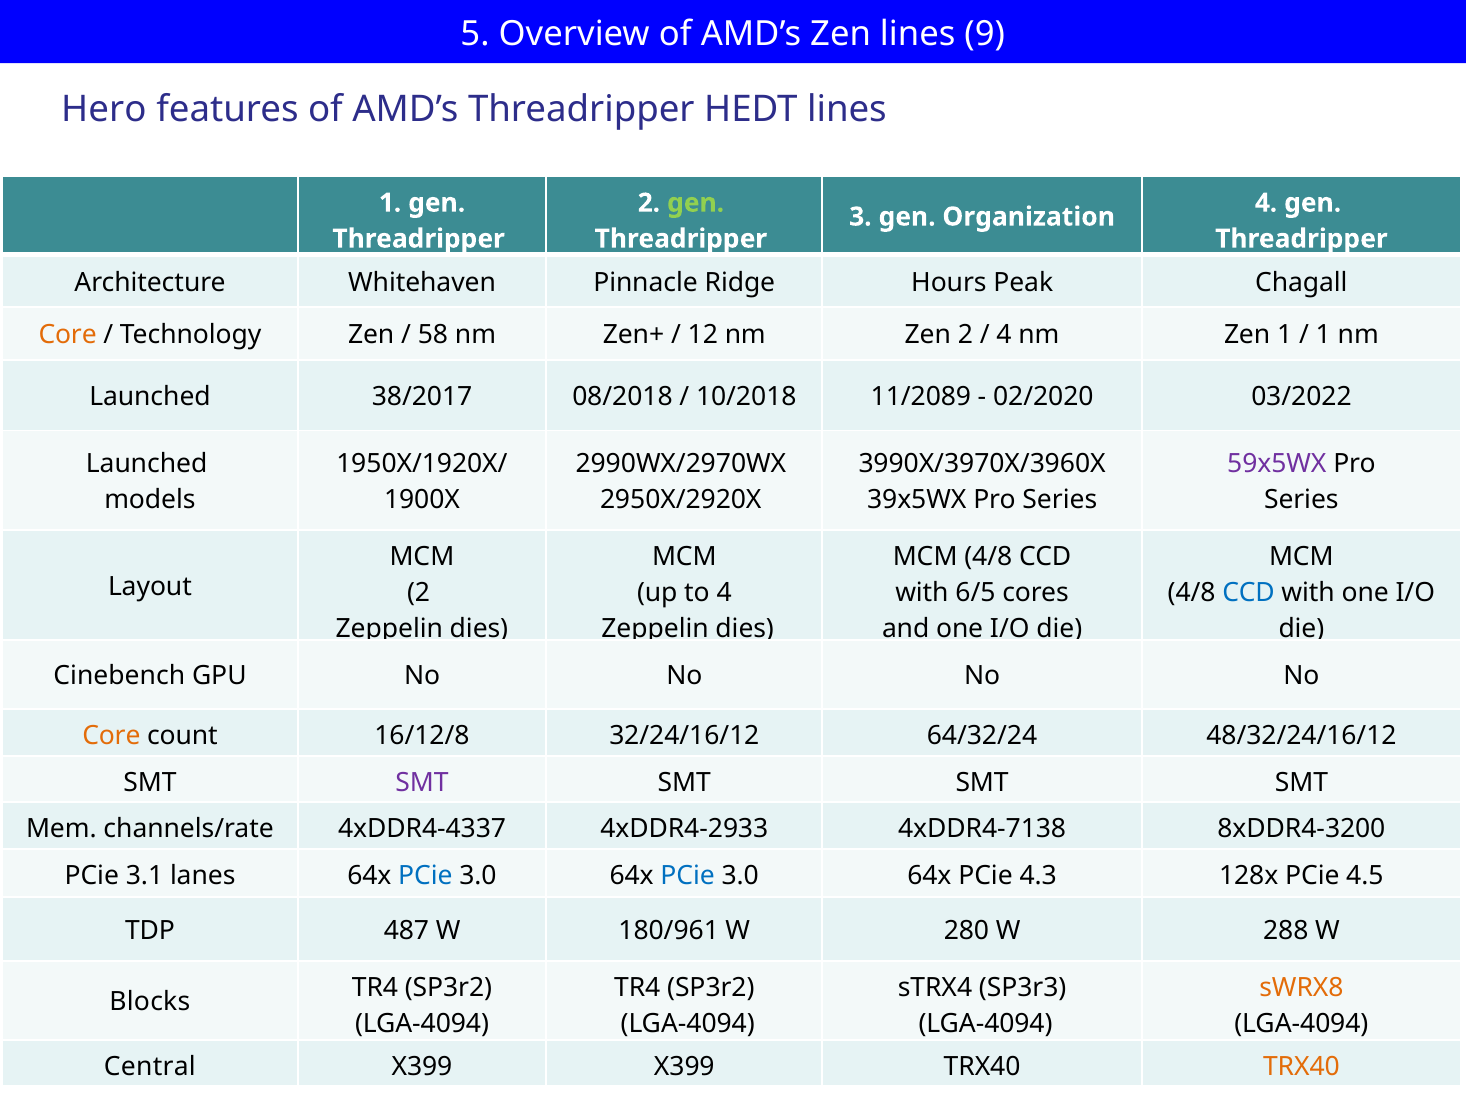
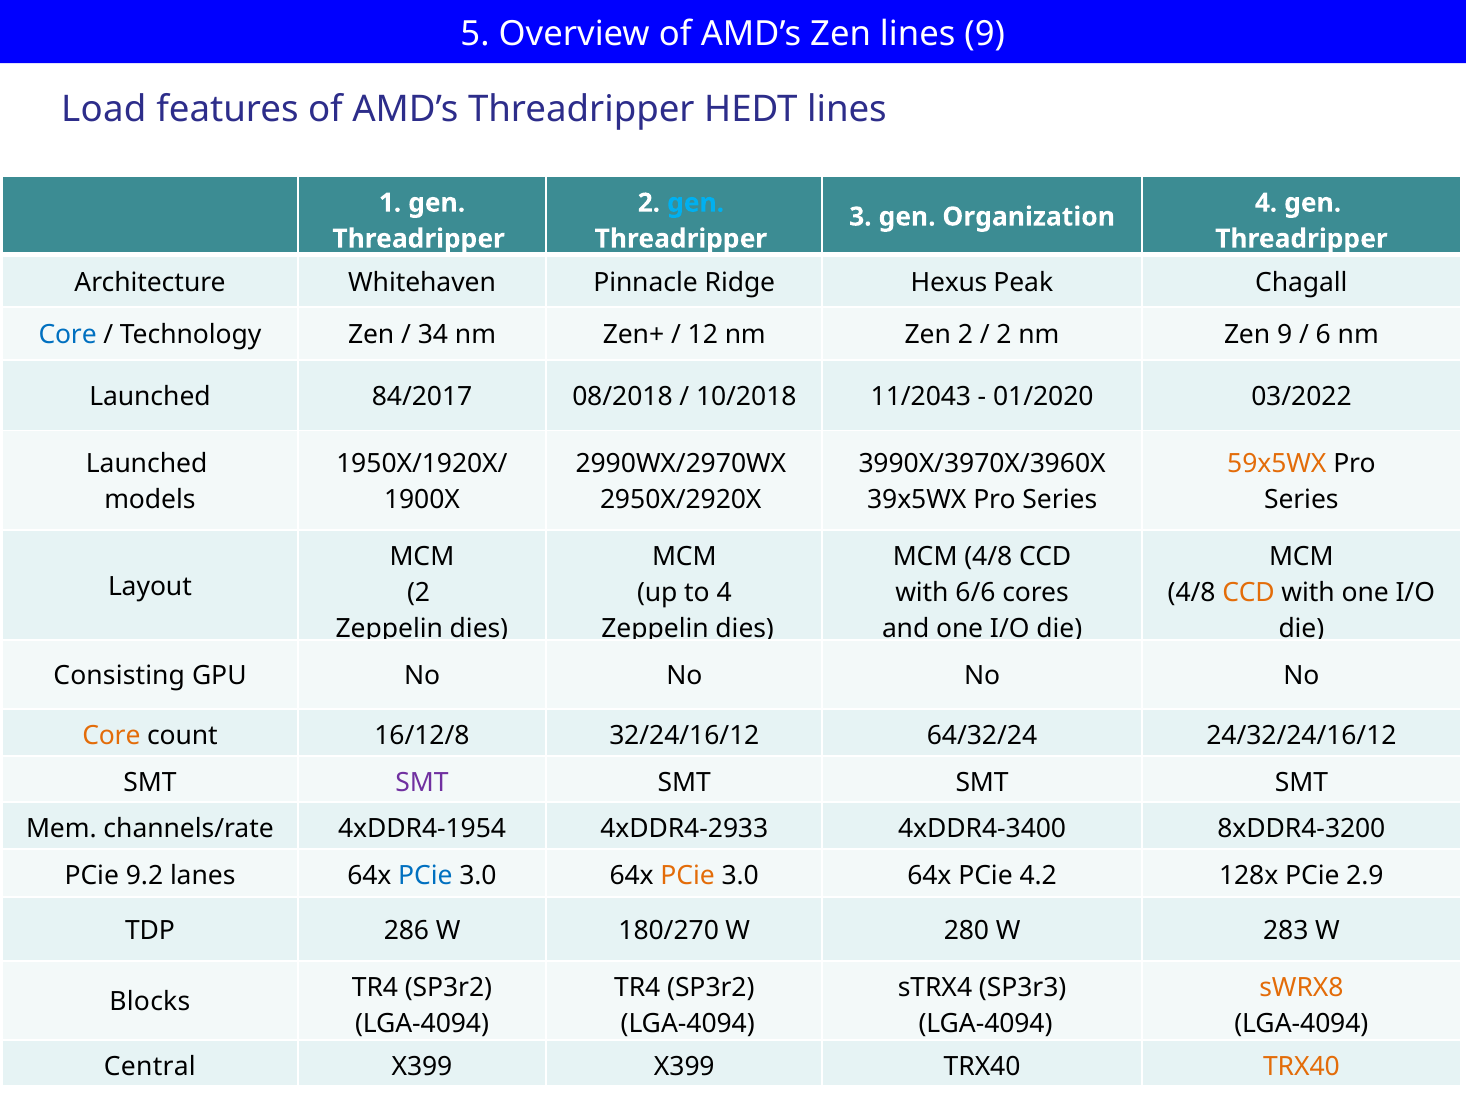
Hero: Hero -> Load
gen at (696, 203) colour: light green -> light blue
Hours: Hours -> Hexus
Core at (68, 335) colour: orange -> blue
58: 58 -> 34
4 at (1004, 335): 4 -> 2
Zen 1: 1 -> 9
1 at (1323, 335): 1 -> 6
38/2017: 38/2017 -> 84/2017
11/2089: 11/2089 -> 11/2043
02/2020: 02/2020 -> 01/2020
59x5WX colour: purple -> orange
6/5: 6/5 -> 6/6
CCD at (1249, 592) colour: blue -> orange
Cinebench: Cinebench -> Consisting
48/32/24/16/12: 48/32/24/16/12 -> 24/32/24/16/12
4xDDR4-4337: 4xDDR4-4337 -> 4xDDR4-1954
4xDDR4-7138: 4xDDR4-7138 -> 4xDDR4-3400
3.1: 3.1 -> 9.2
PCie at (688, 875) colour: blue -> orange
4.3: 4.3 -> 4.2
4.5: 4.5 -> 2.9
487: 487 -> 286
180/961: 180/961 -> 180/270
288: 288 -> 283
